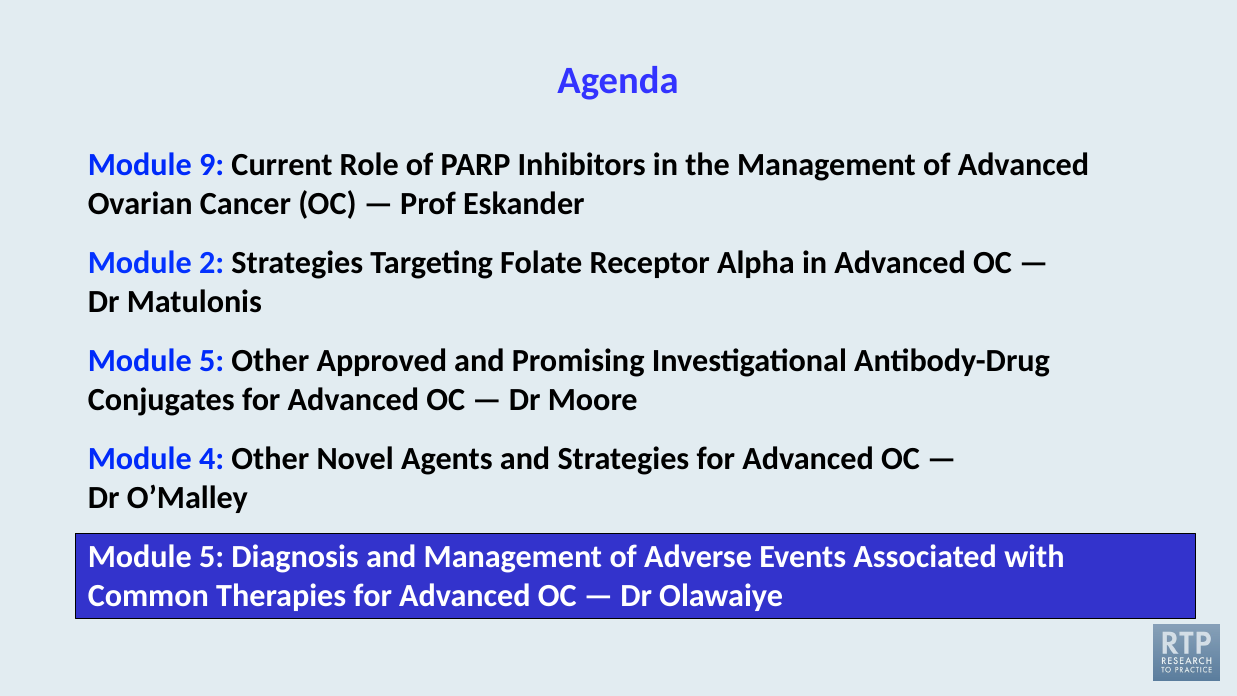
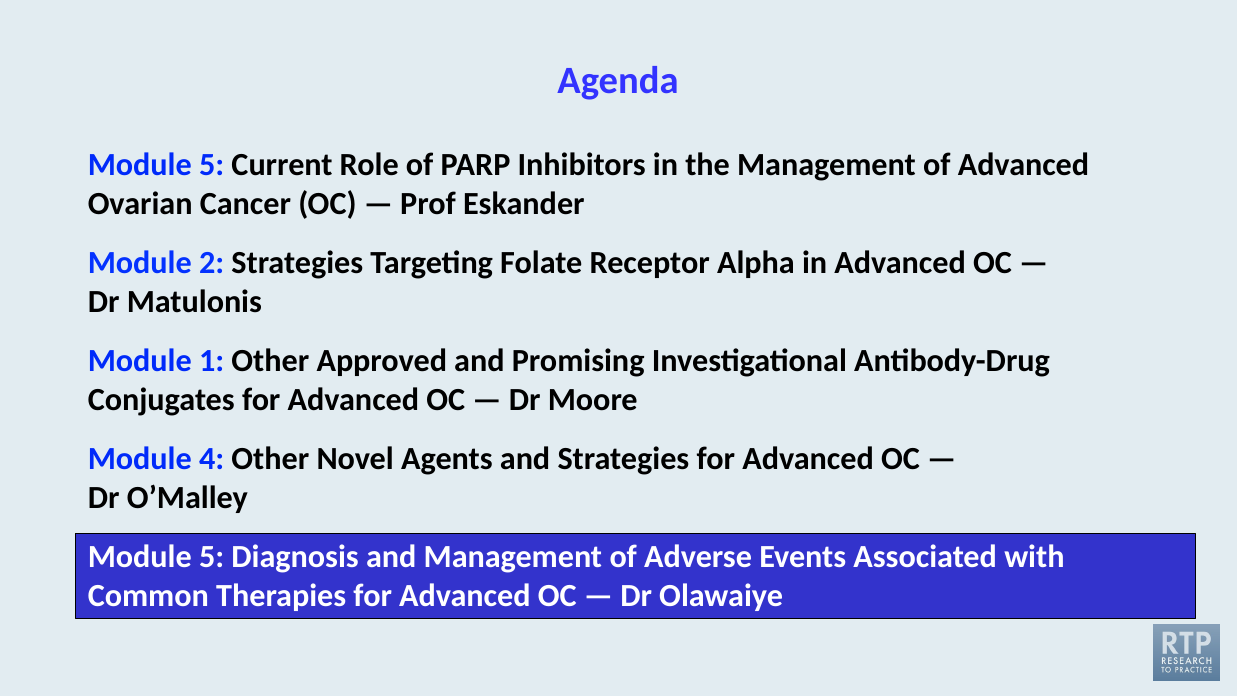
9 at (212, 165): 9 -> 5
5 at (212, 361): 5 -> 1
